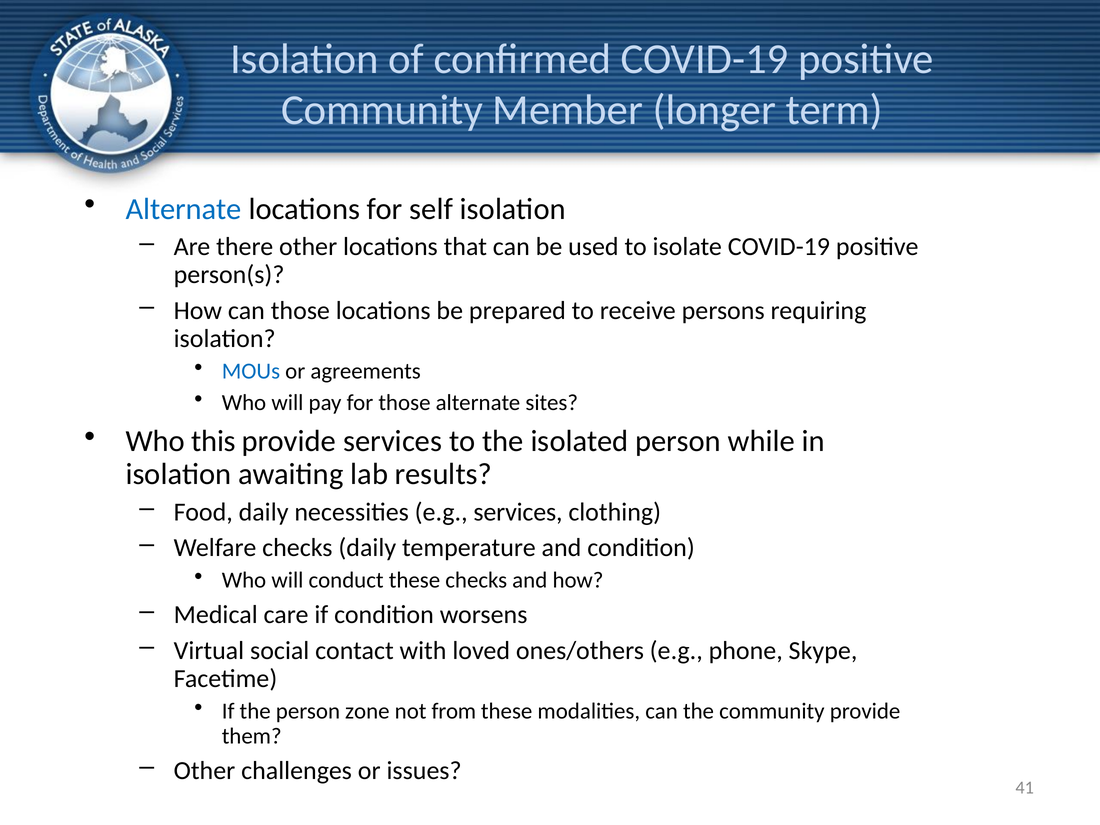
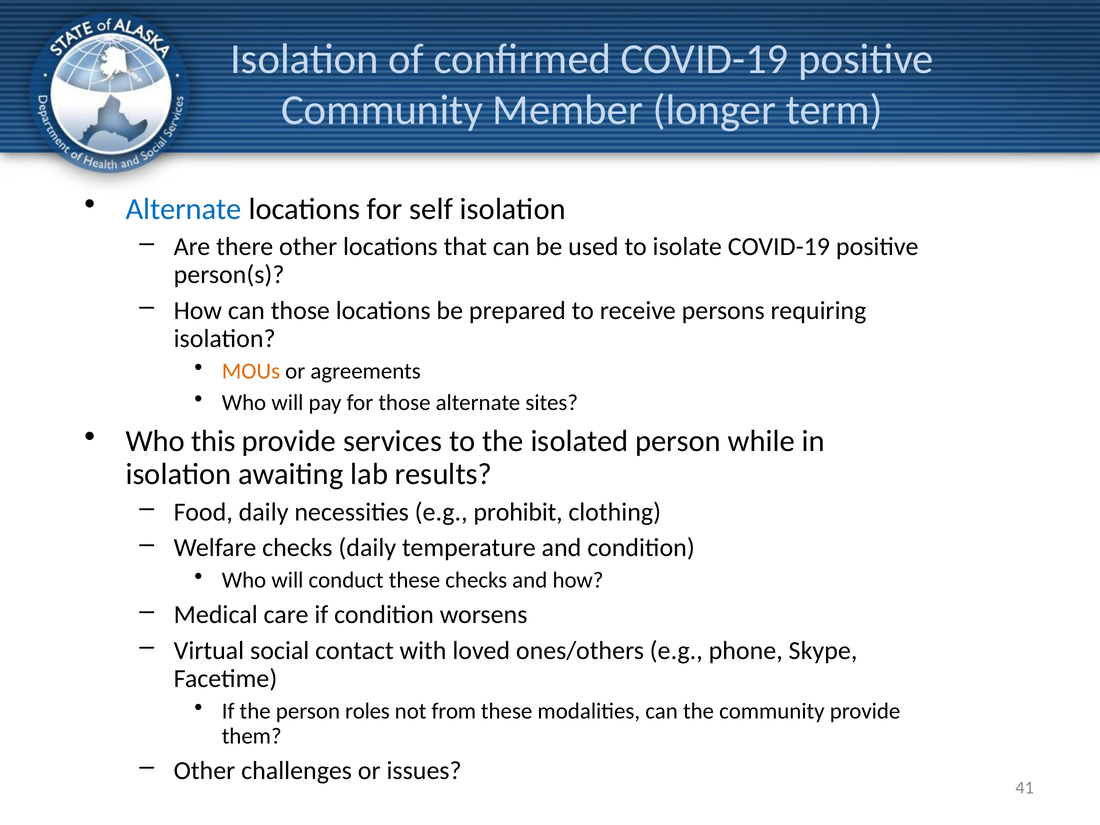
MOUs colour: blue -> orange
e.g services: services -> prohibit
zone: zone -> roles
